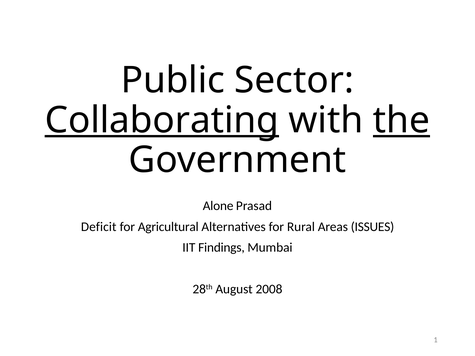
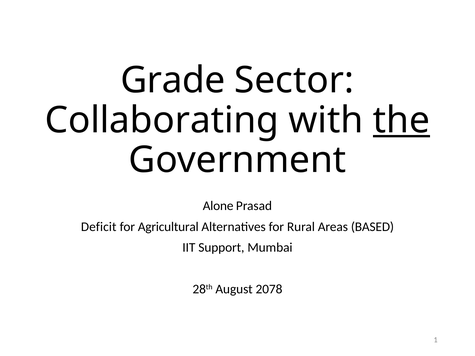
Public: Public -> Grade
Collaborating underline: present -> none
ISSUES: ISSUES -> BASED
Findings: Findings -> Support
2008: 2008 -> 2078
